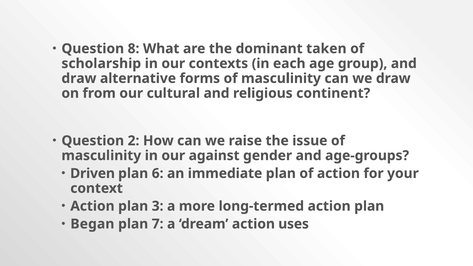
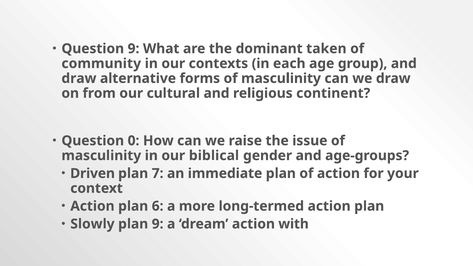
Question 8: 8 -> 9
scholarship: scholarship -> community
2: 2 -> 0
against: against -> biblical
6: 6 -> 7
3: 3 -> 6
Began: Began -> Slowly
plan 7: 7 -> 9
uses: uses -> with
